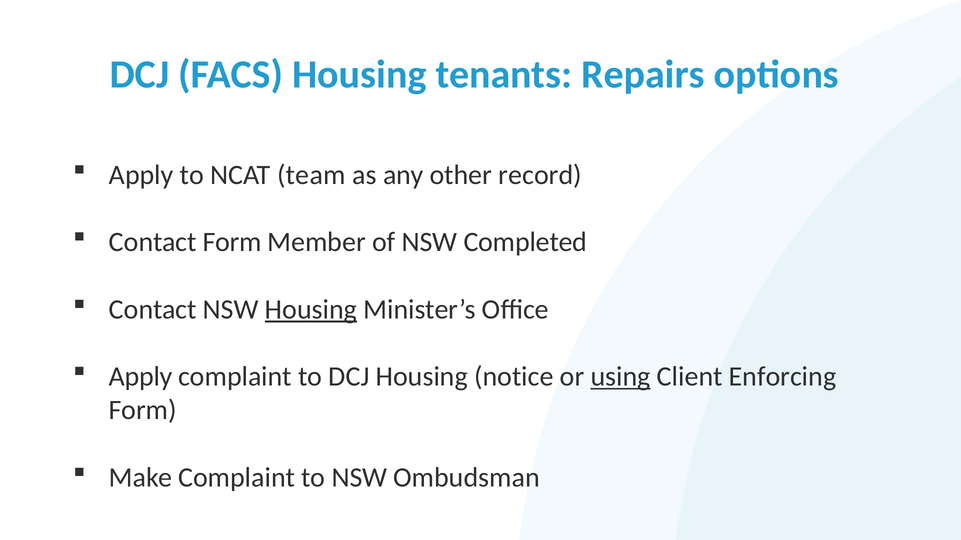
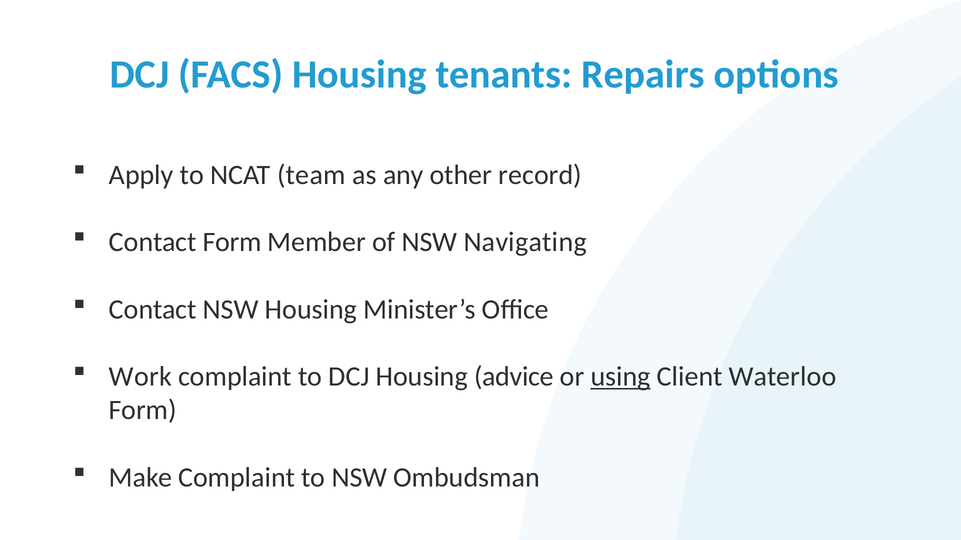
Completed: Completed -> Navigating
Housing at (311, 310) underline: present -> none
Apply at (141, 377): Apply -> Work
notice: notice -> advice
Enforcing: Enforcing -> Waterloo
